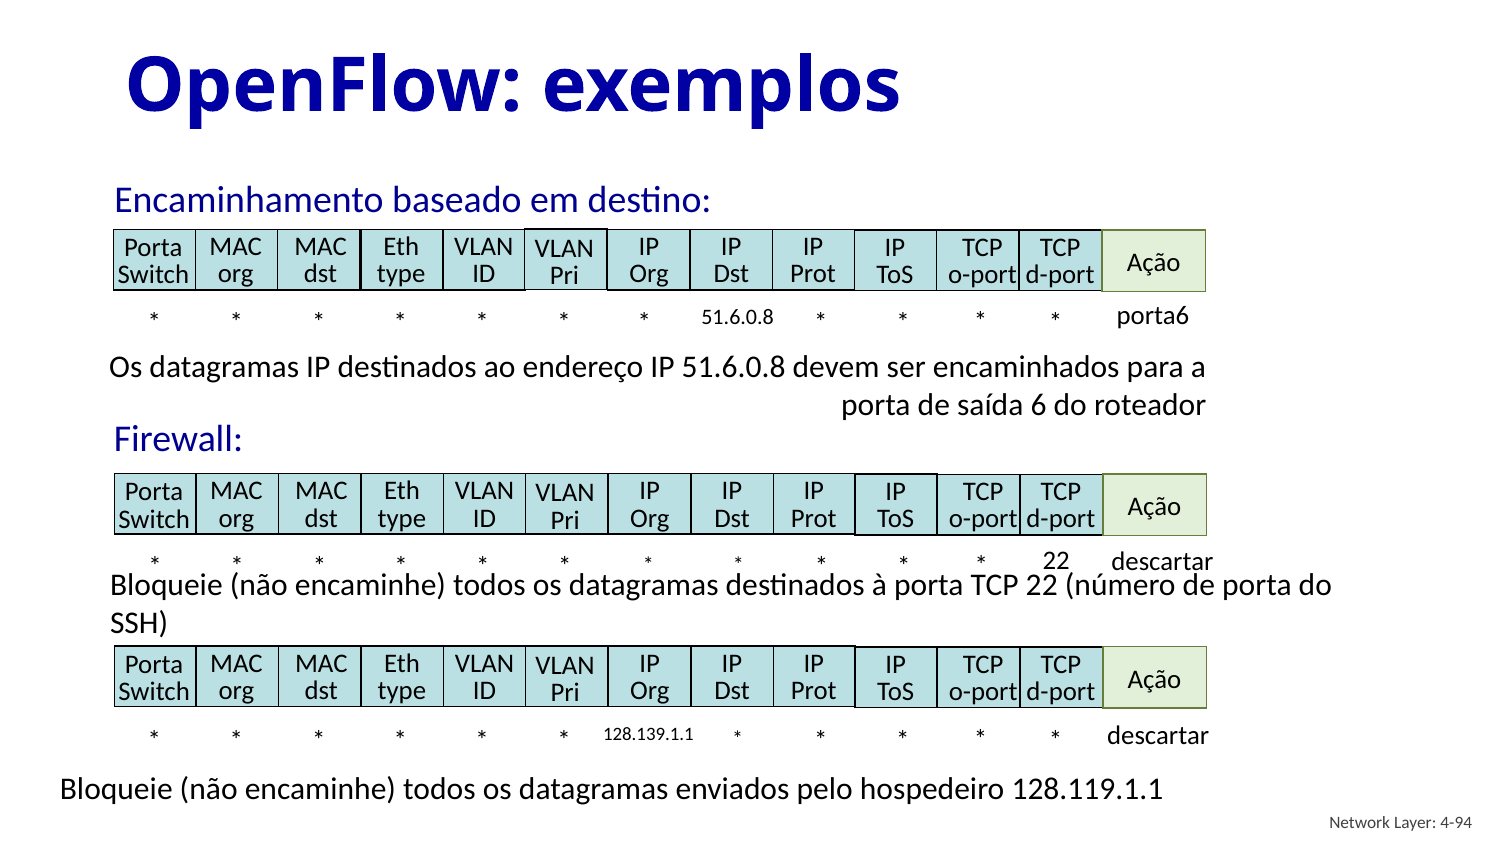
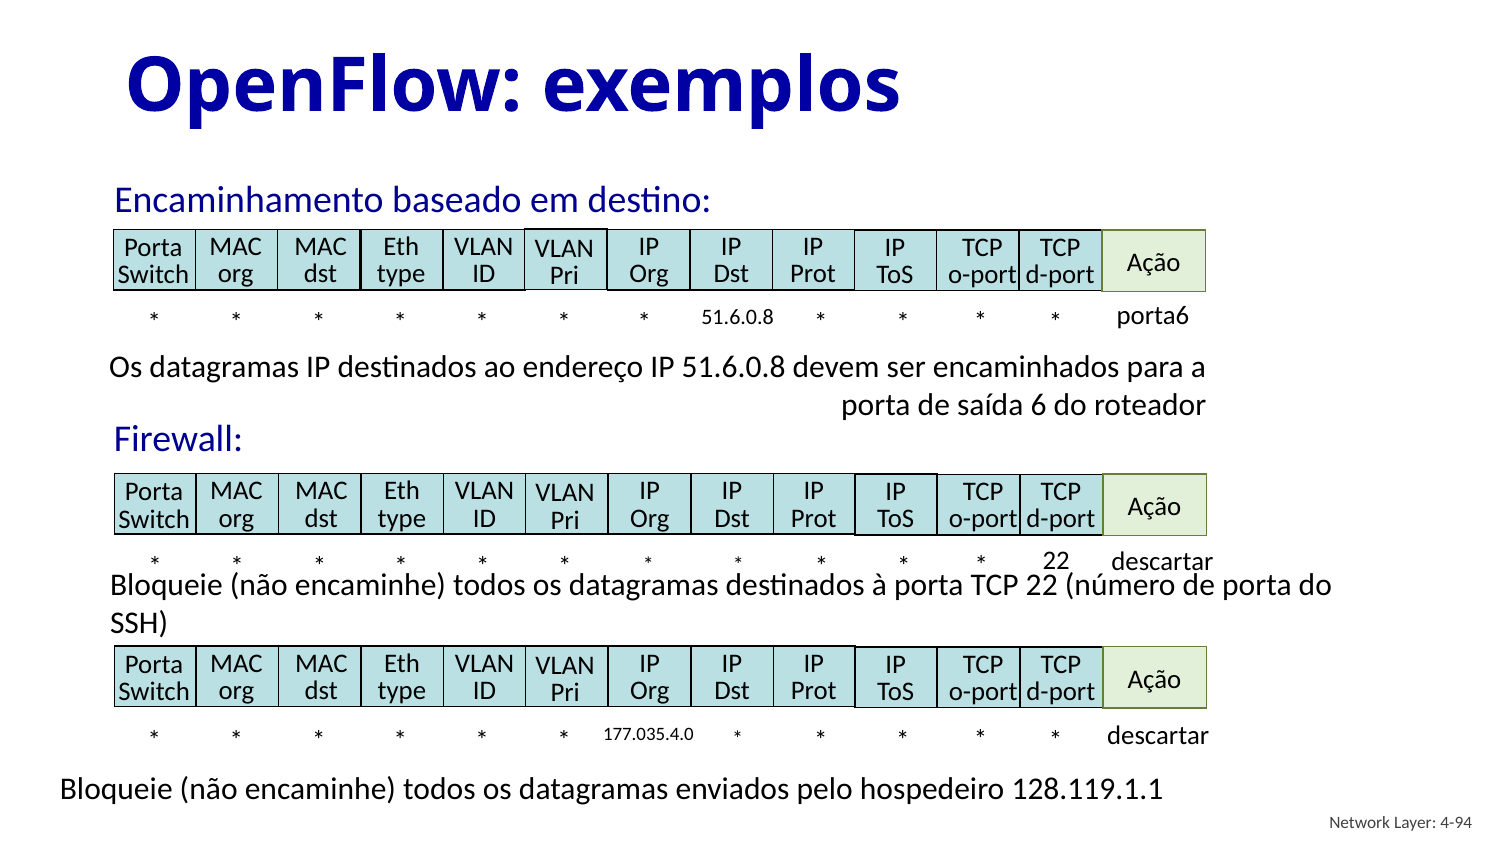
128.139.1.1: 128.139.1.1 -> 177.035.4.0
